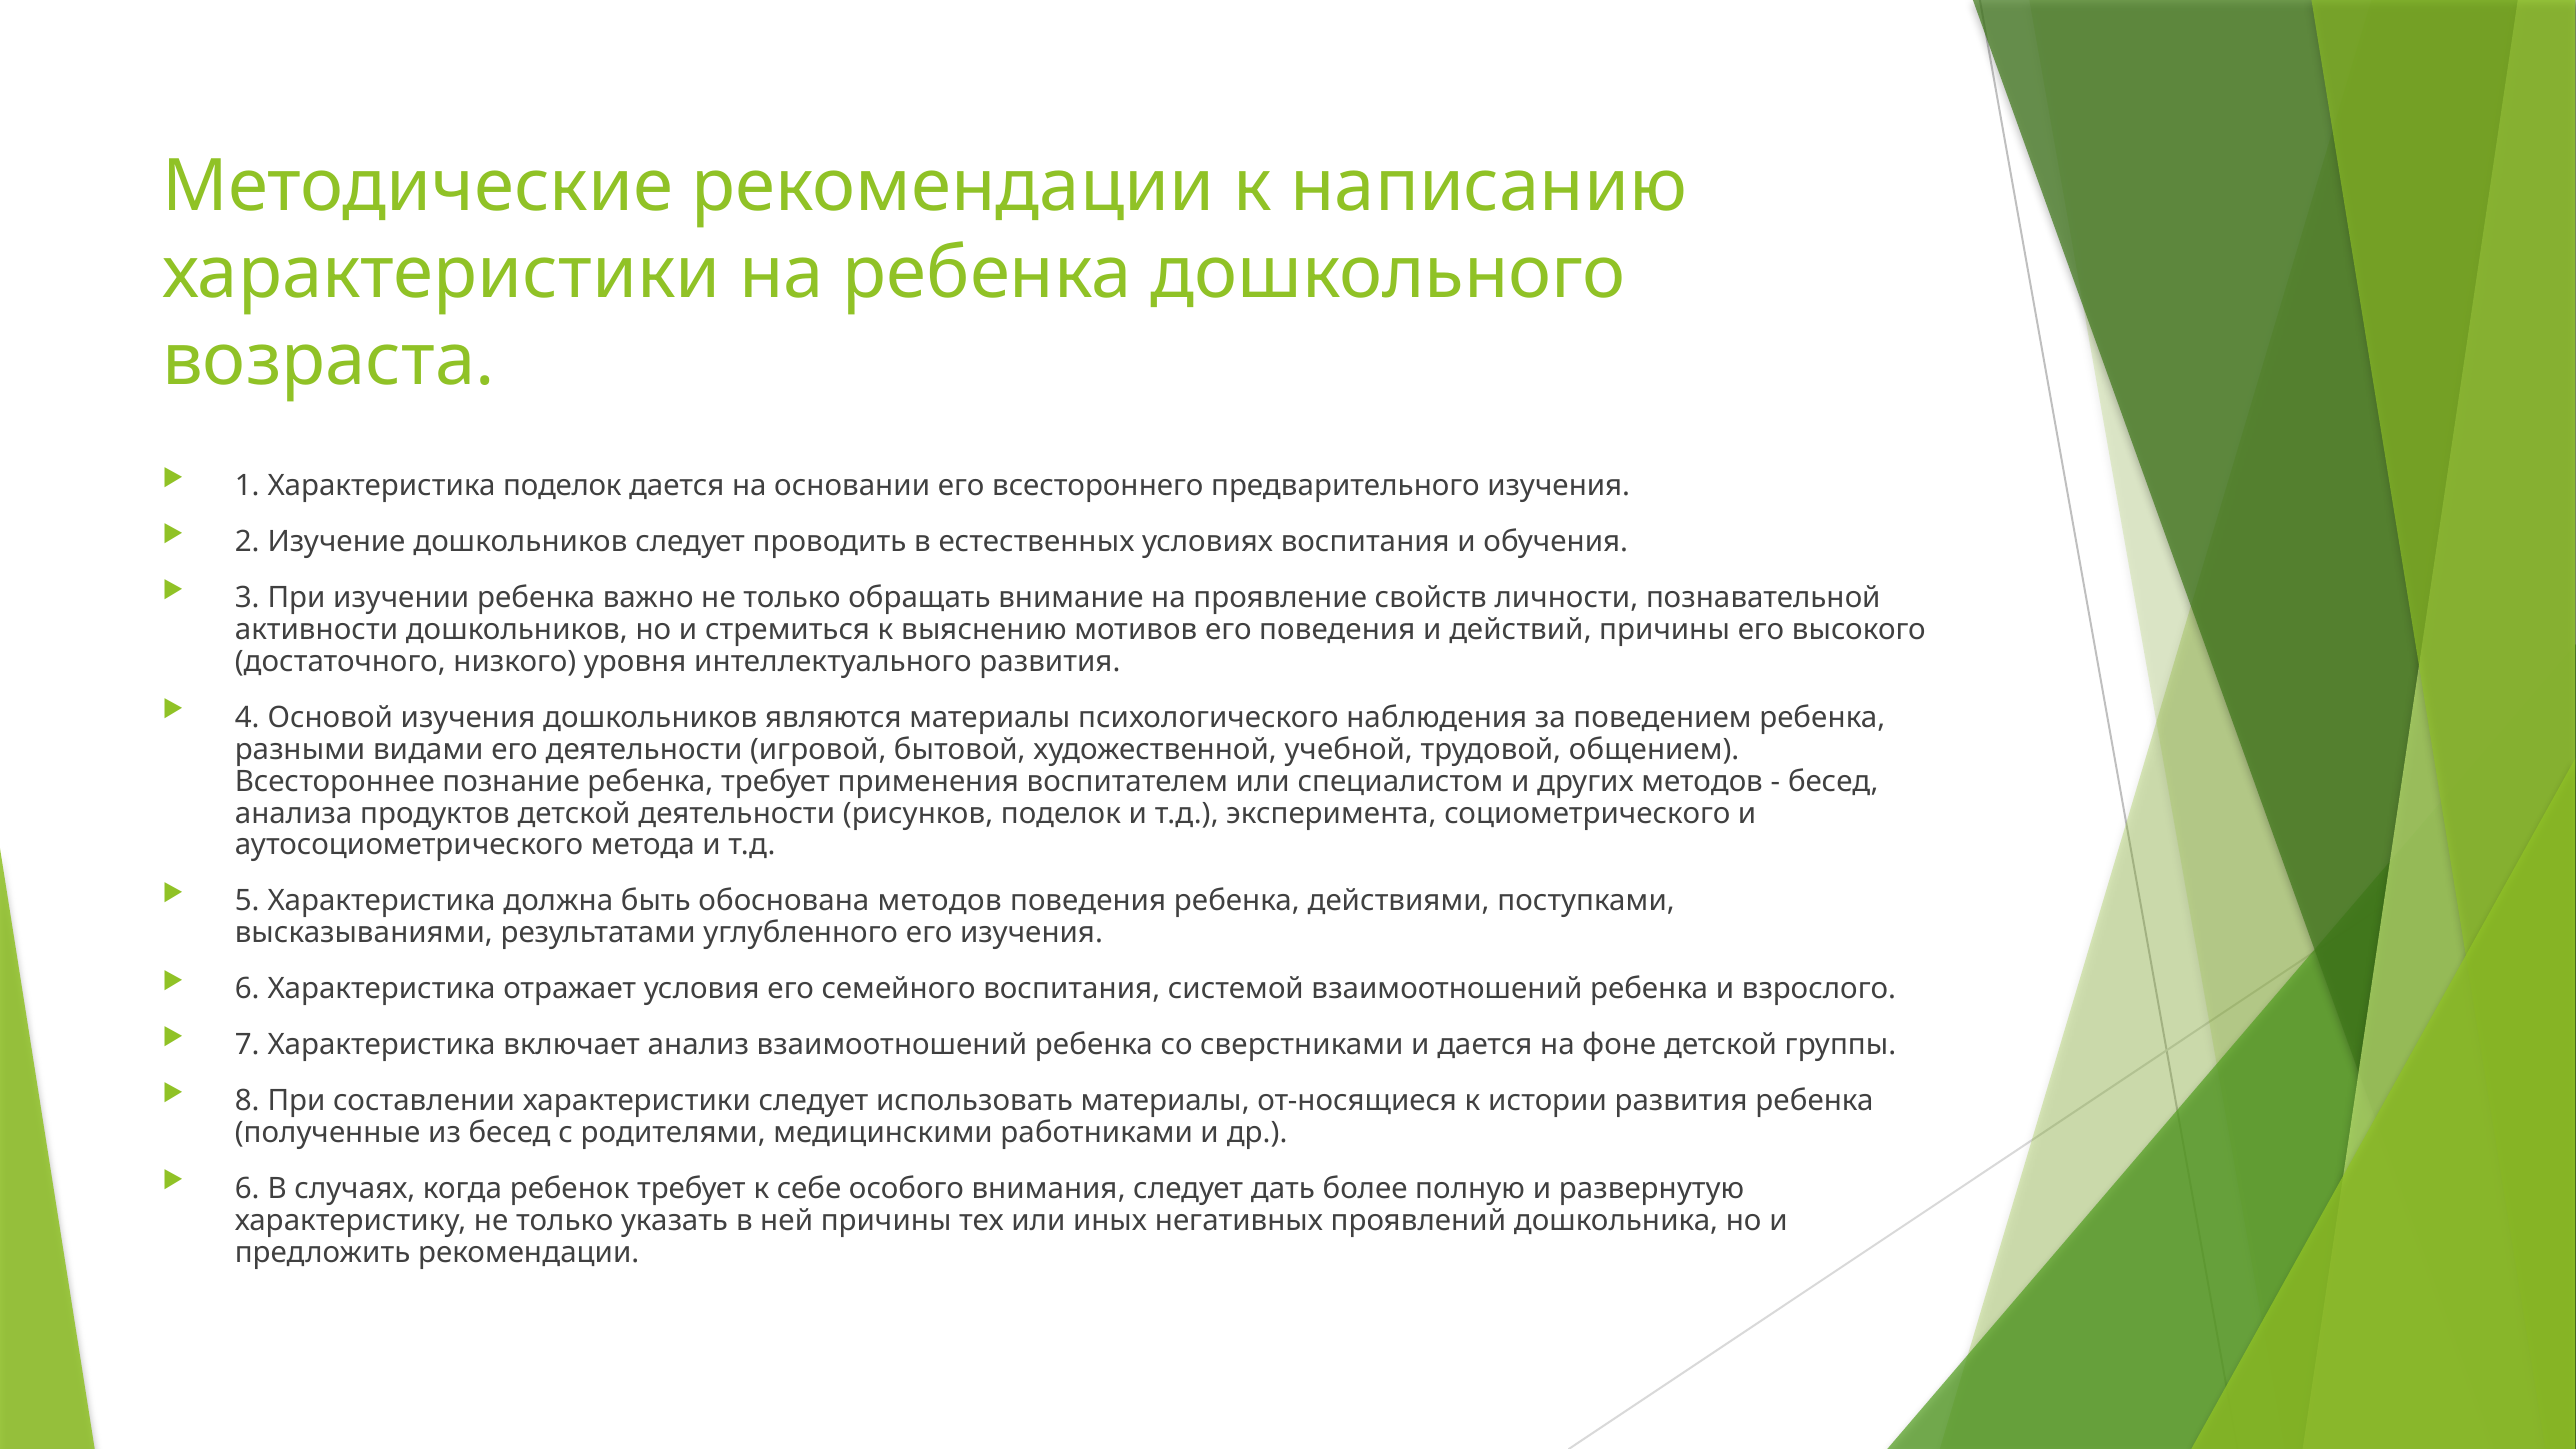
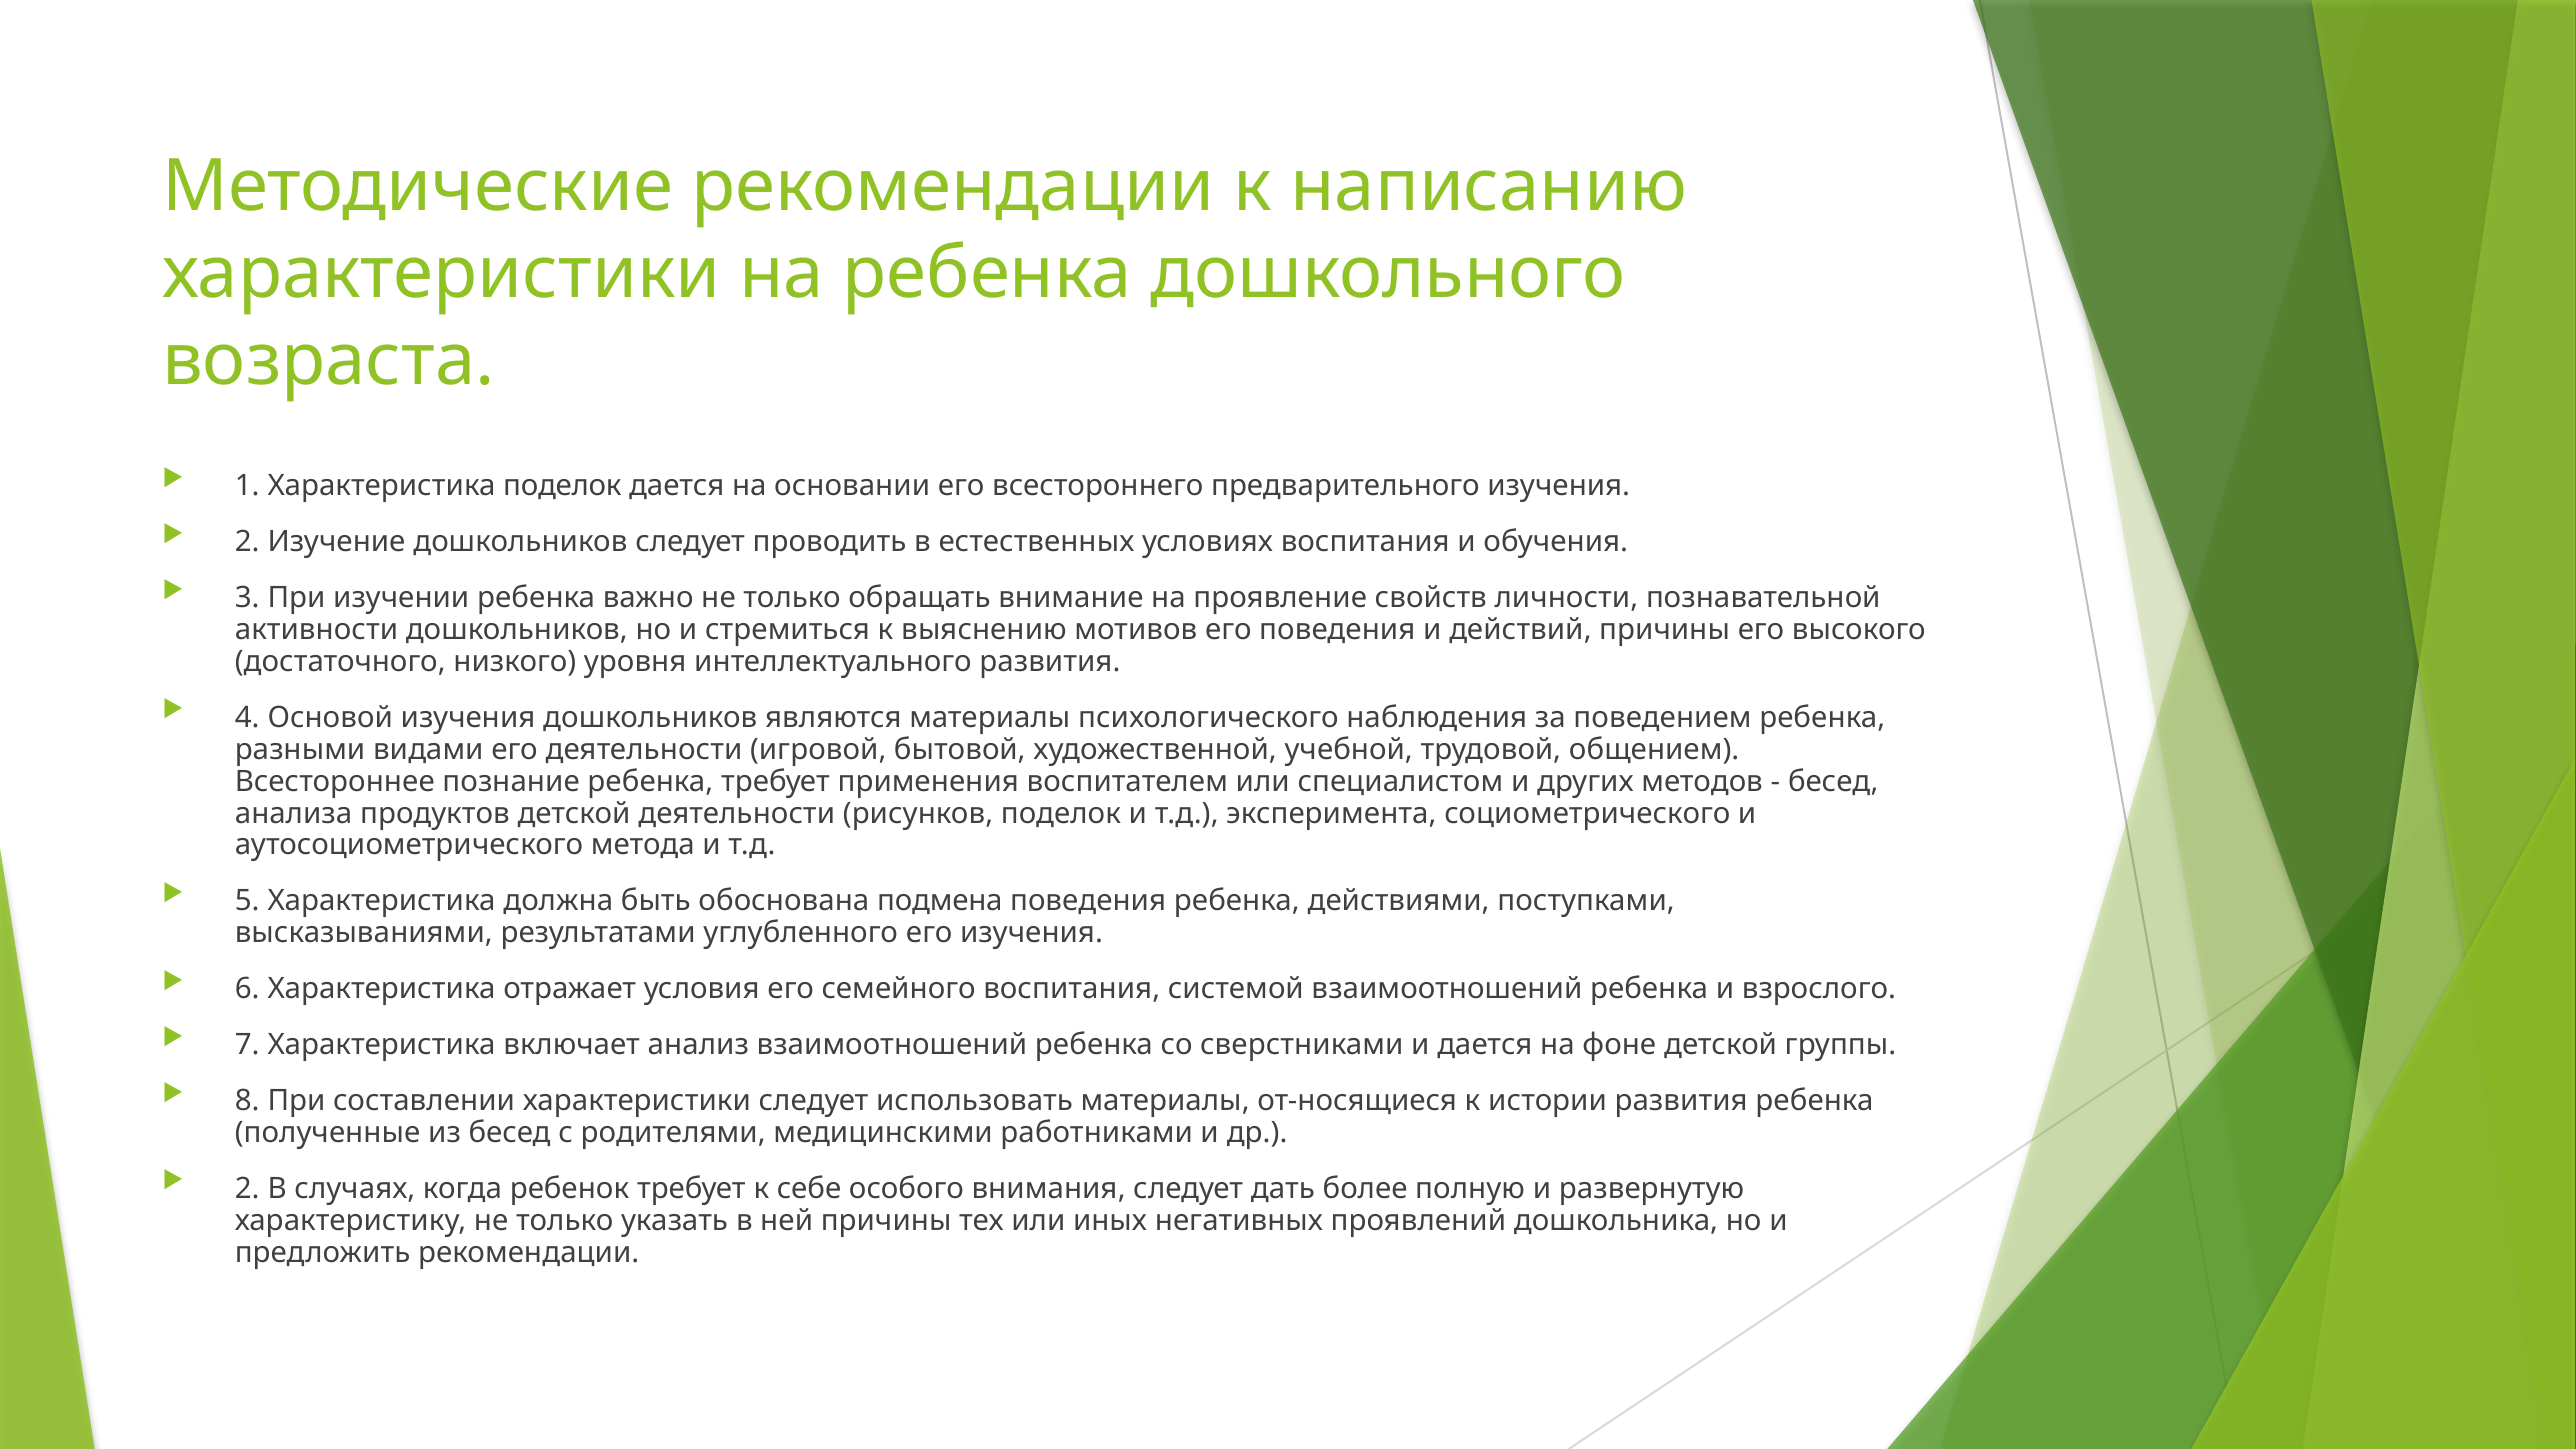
обоснована методов: методов -> подмена
6 at (247, 1189): 6 -> 2
